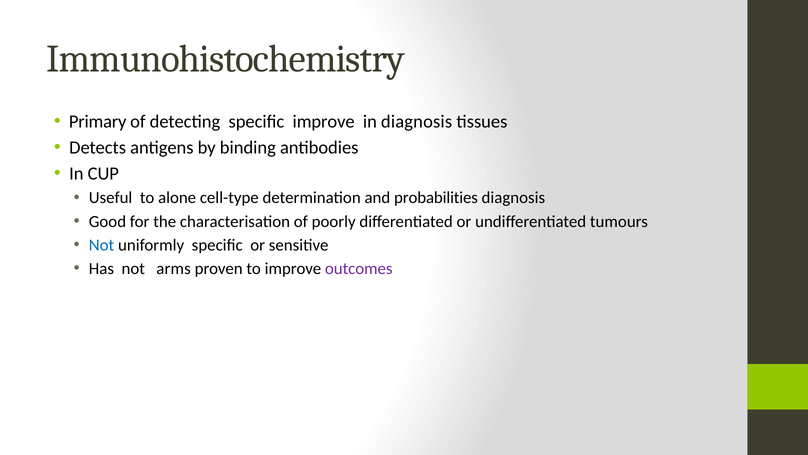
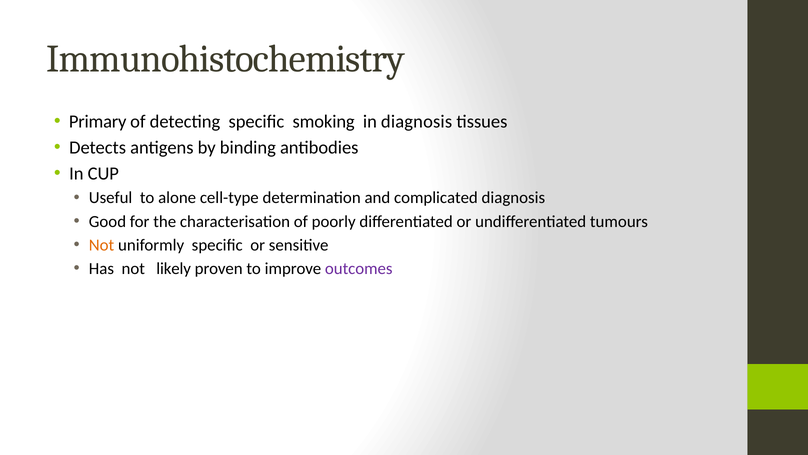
specific improve: improve -> smoking
probabilities: probabilities -> complicated
Not at (102, 245) colour: blue -> orange
arms: arms -> likely
